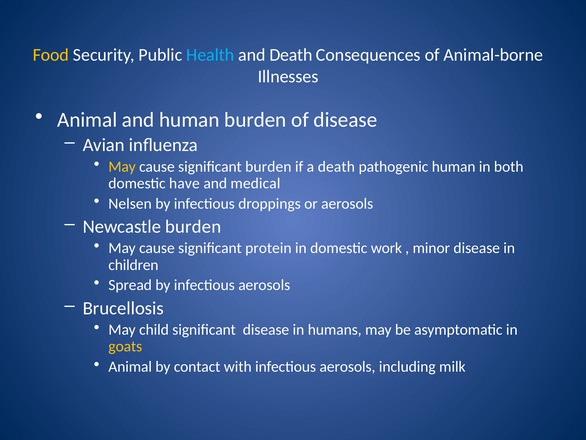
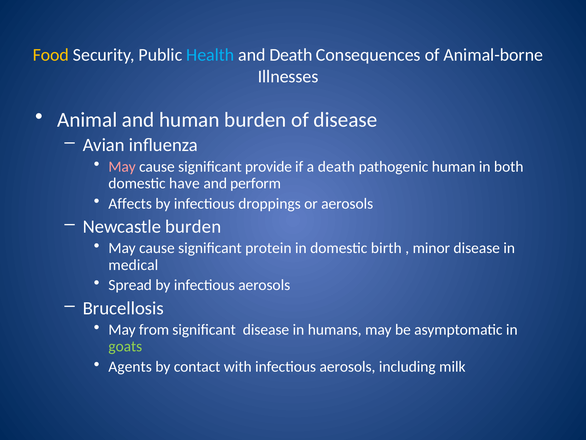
May at (122, 167) colour: yellow -> pink
significant burden: burden -> provide
medical: medical -> perform
Nelsen: Nelsen -> Affects
work: work -> birth
children: children -> medical
child: child -> from
goats colour: yellow -> light green
Animal at (130, 366): Animal -> Agents
